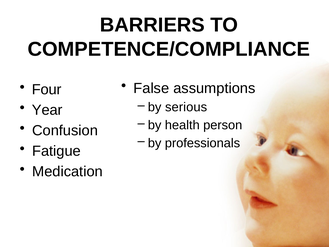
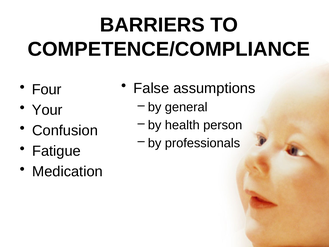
serious: serious -> general
Year: Year -> Your
